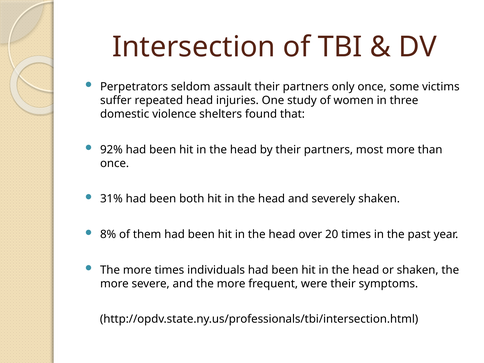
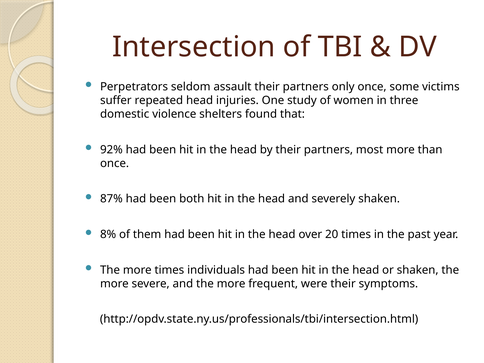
31%: 31% -> 87%
